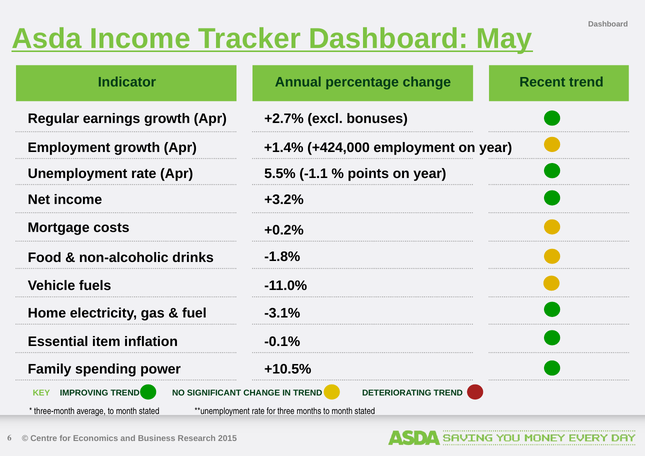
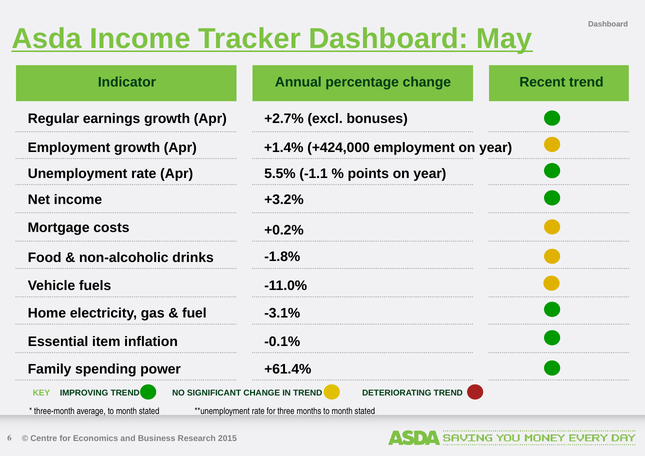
+10.5%: +10.5% -> +61.4%
